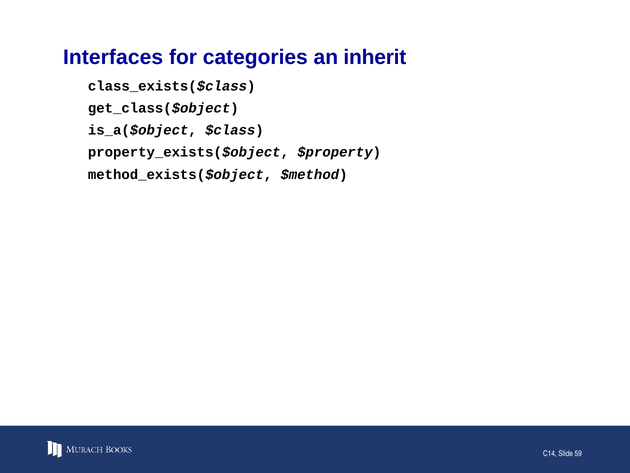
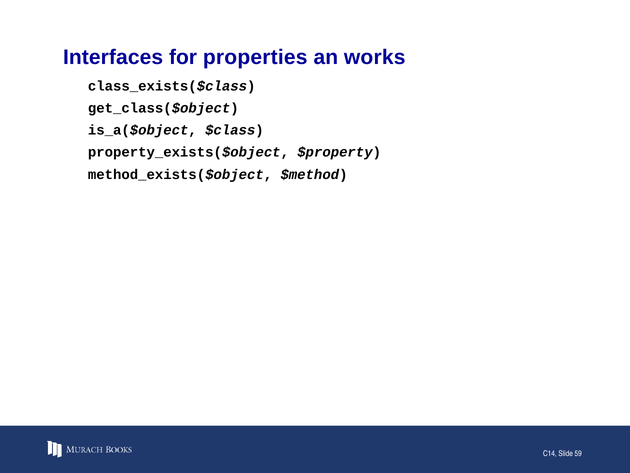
categories: categories -> properties
inherit: inherit -> works
